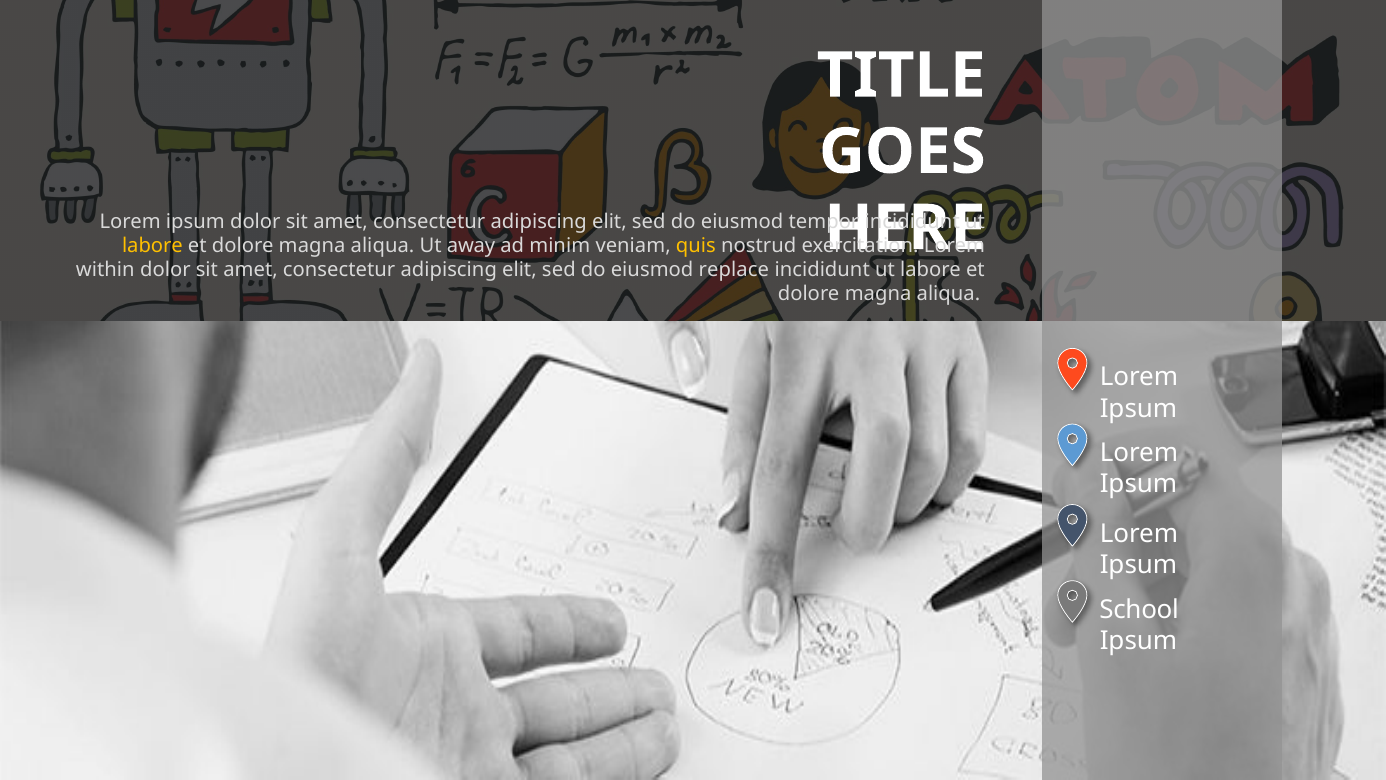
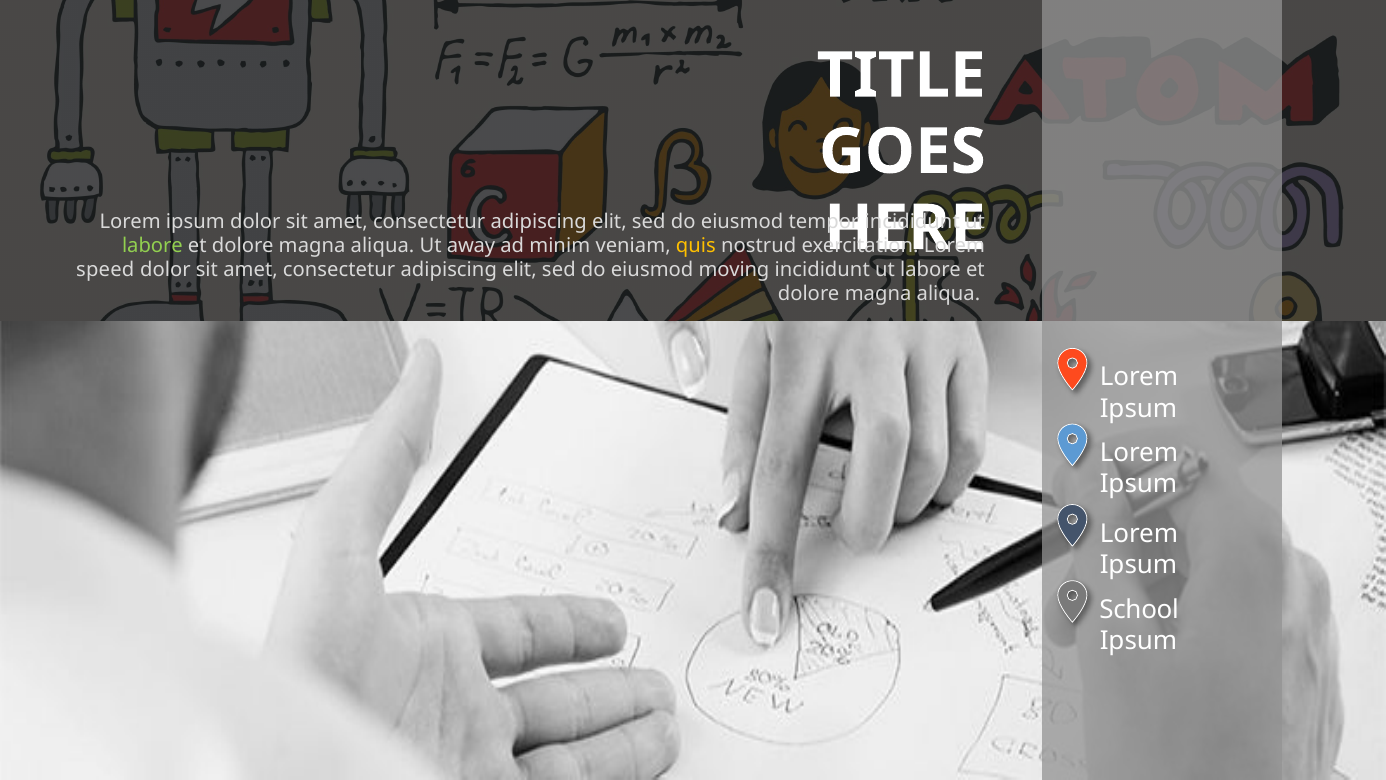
labore at (152, 246) colour: yellow -> light green
within: within -> speed
replace: replace -> moving
